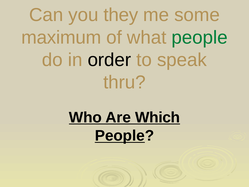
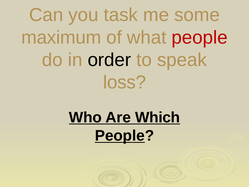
they: they -> task
people at (200, 37) colour: green -> red
thru: thru -> loss
